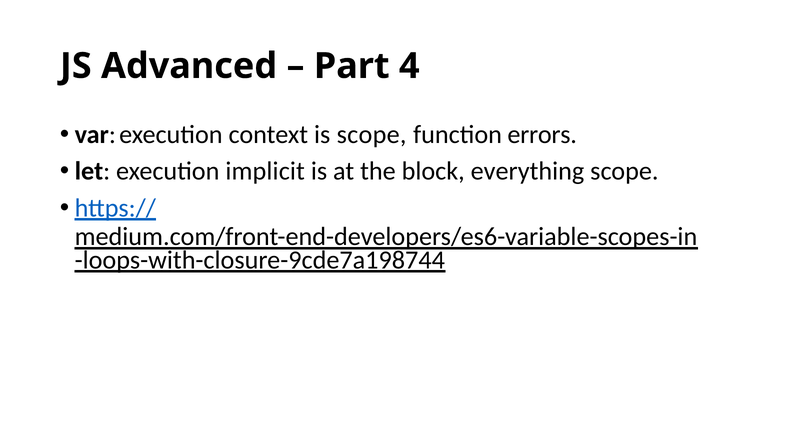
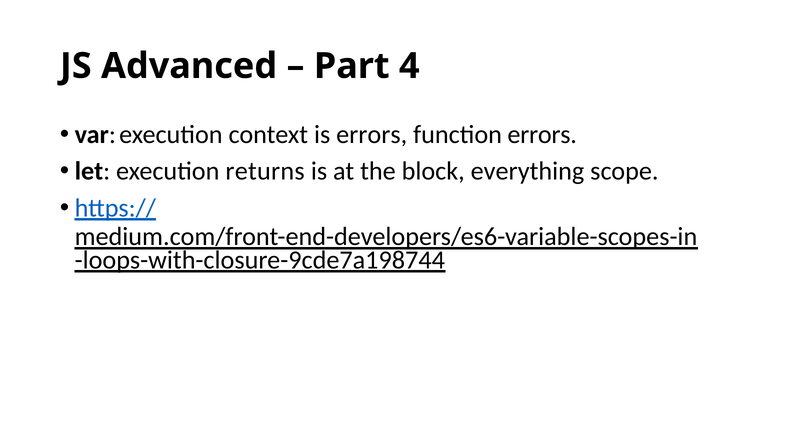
is scope: scope -> errors
implicit: implicit -> returns
